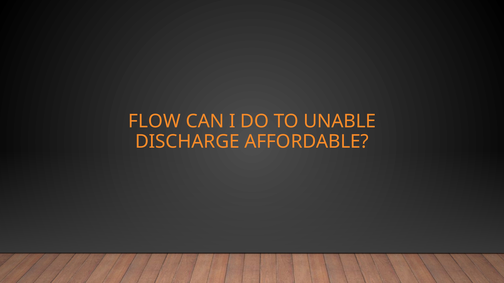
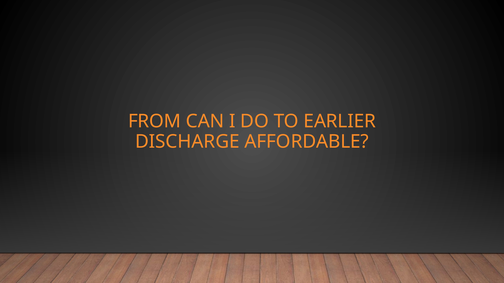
FLOW: FLOW -> FROM
UNABLE: UNABLE -> EARLIER
